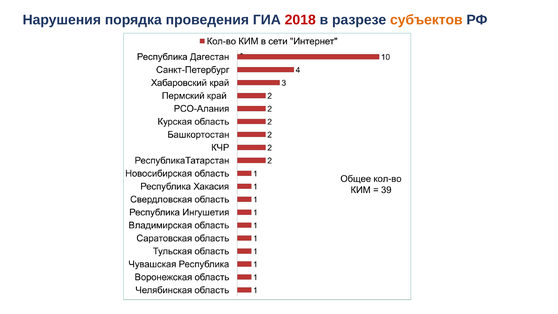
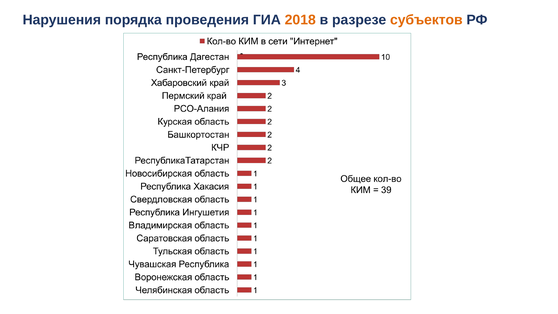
2018 colour: red -> orange
